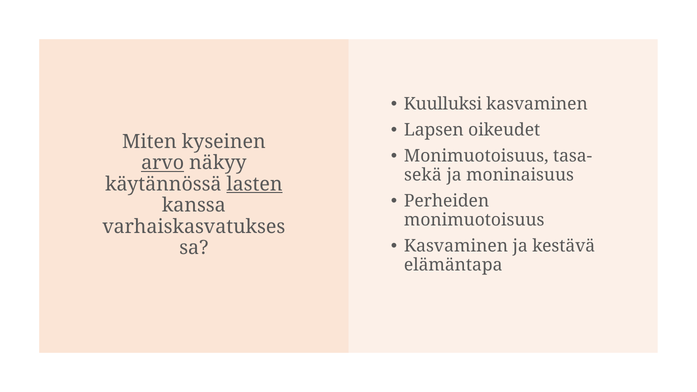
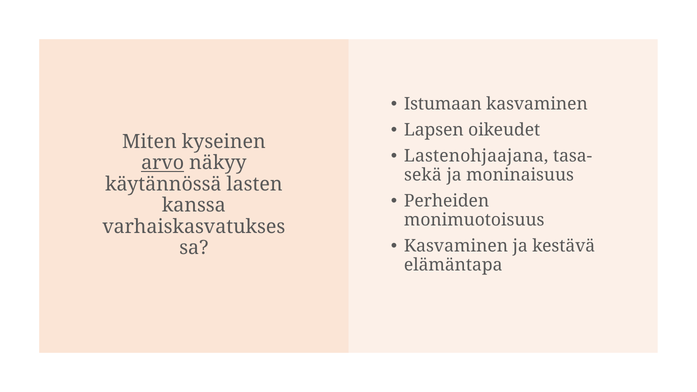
Kuulluksi: Kuulluksi -> Istumaan
Monimuotoisuus at (476, 156): Monimuotoisuus -> Lastenohjaajana
lasten underline: present -> none
